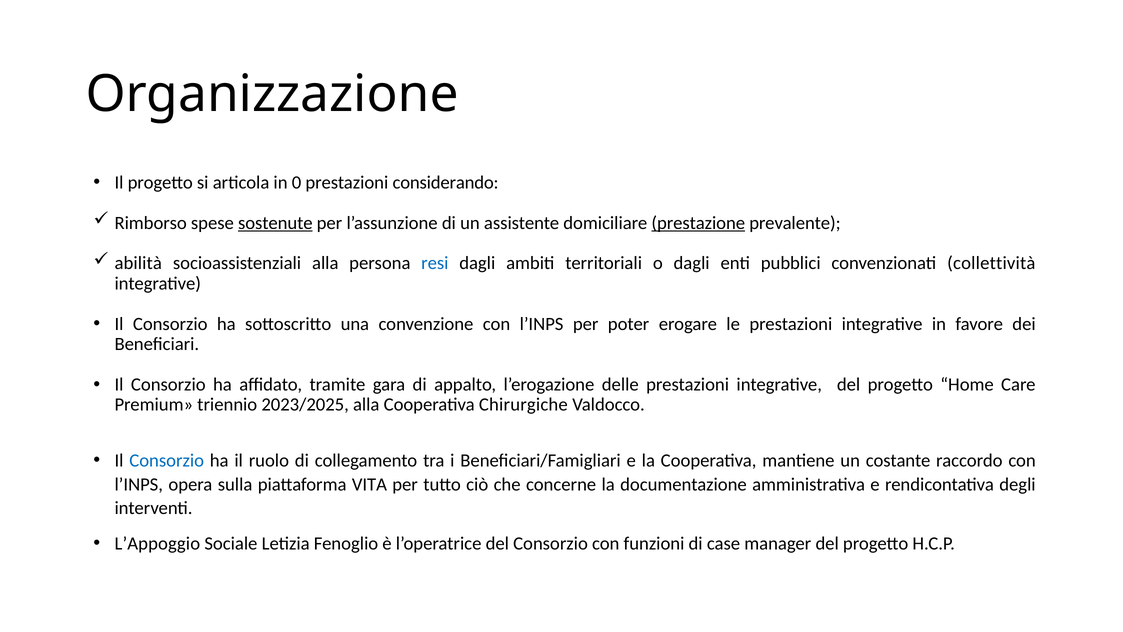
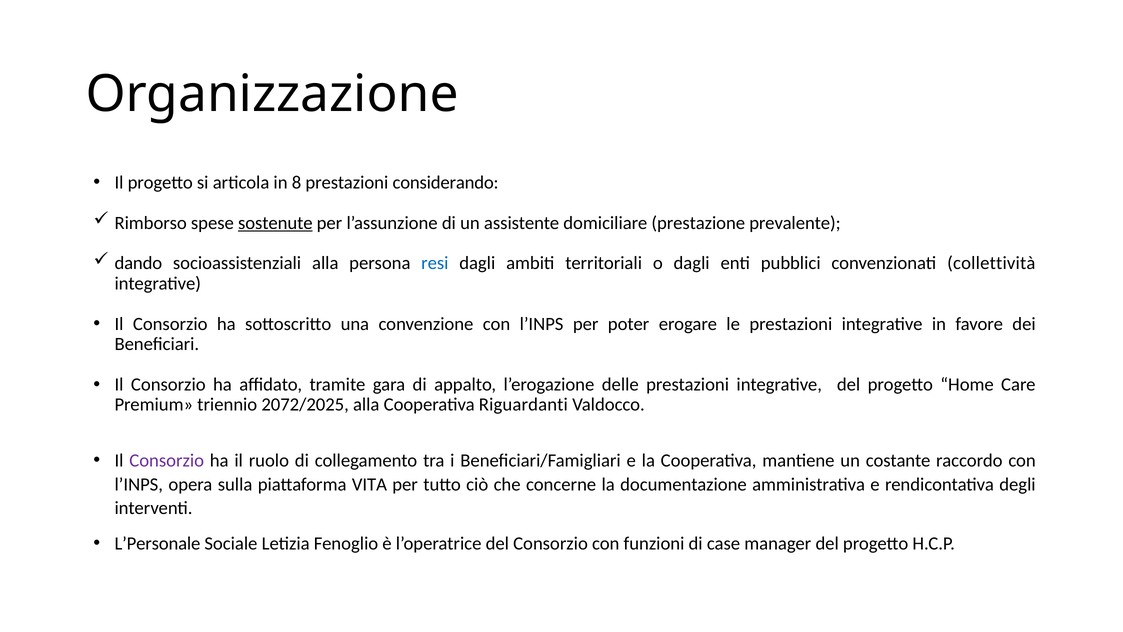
0: 0 -> 8
prestazione underline: present -> none
abilità: abilità -> dando
2023/2025: 2023/2025 -> 2072/2025
Chirurgiche: Chirurgiche -> Riguardanti
Consorzio at (167, 460) colour: blue -> purple
L’Appoggio: L’Appoggio -> L’Personale
